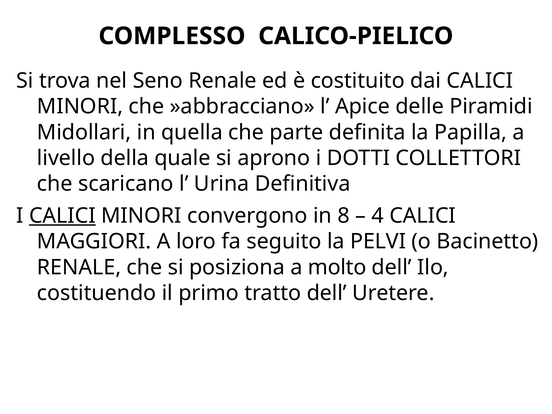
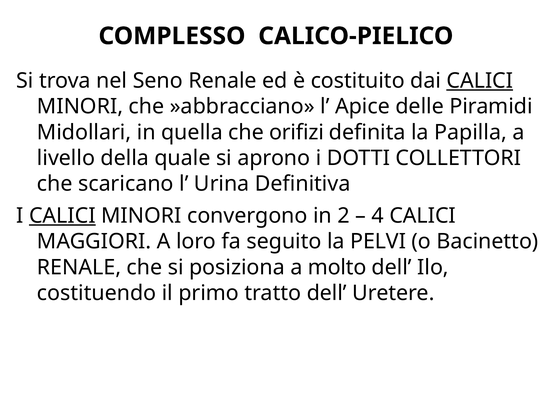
CALICI at (480, 81) underline: none -> present
parte: parte -> orifizi
8: 8 -> 2
